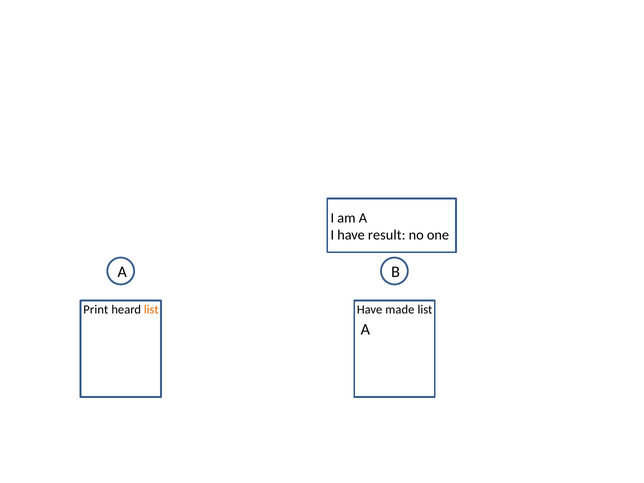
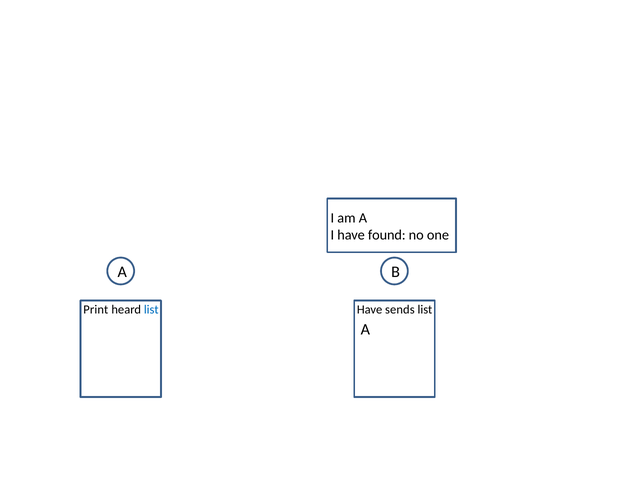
result: result -> found
list at (151, 310) colour: orange -> blue
made: made -> sends
